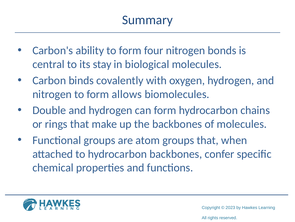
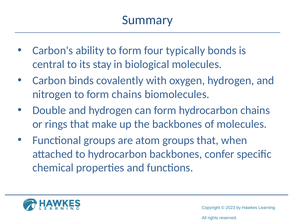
four nitrogen: nitrogen -> typically
form allows: allows -> chains
